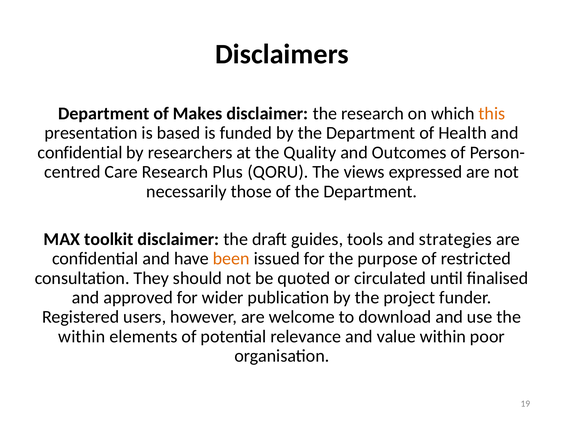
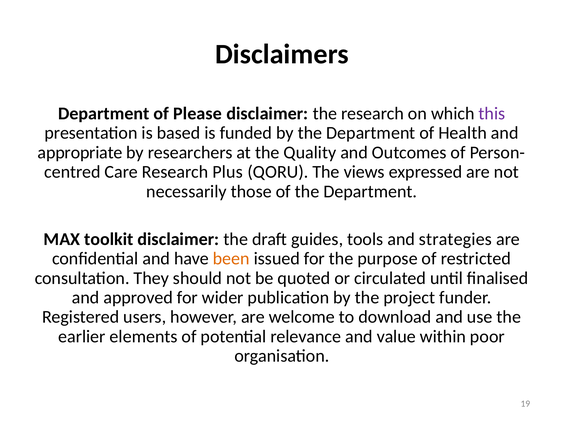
Makes: Makes -> Please
this colour: orange -> purple
confidential at (80, 152): confidential -> appropriate
within at (82, 336): within -> earlier
